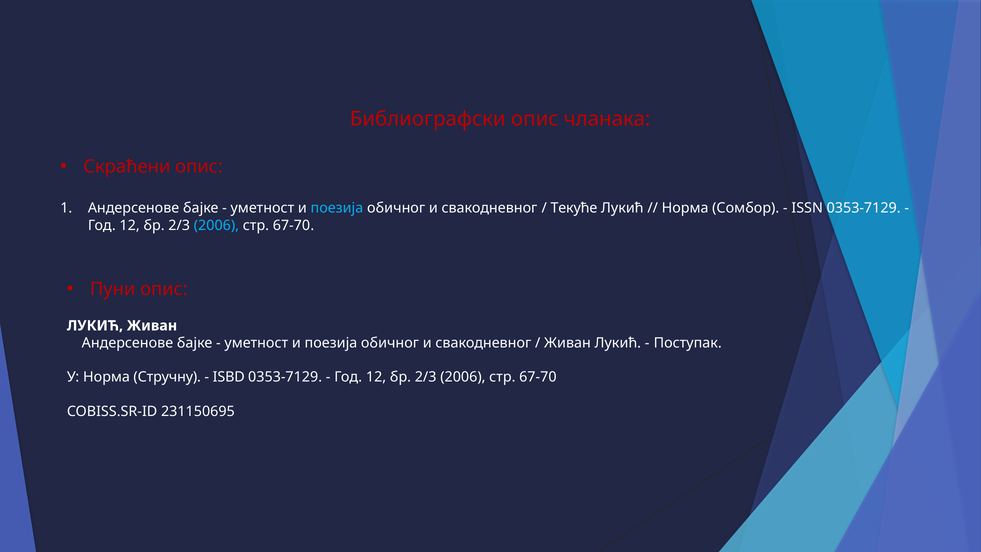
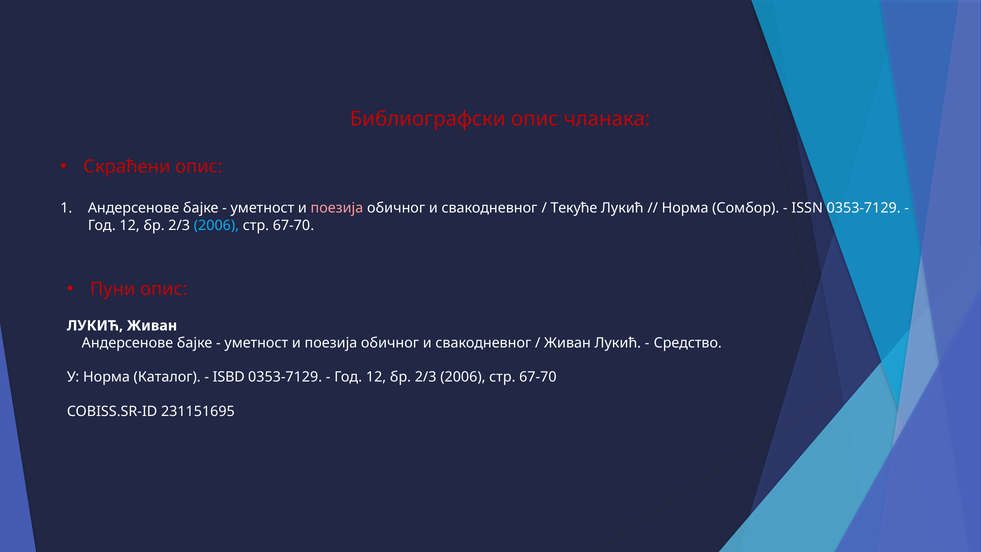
поезија at (337, 208) colour: light blue -> pink
Поступак: Поступак -> Средство
Стручну: Стручну -> Каталог
231150695: 231150695 -> 231151695
